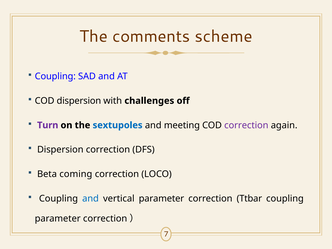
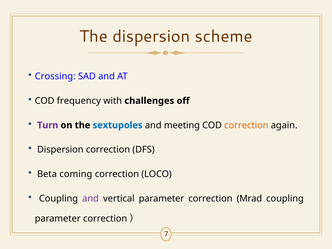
The comments: comments -> dispersion
Coupling at (55, 76): Coupling -> Crossing
COD dispersion: dispersion -> frequency
correction at (246, 125) colour: purple -> orange
and at (91, 199) colour: blue -> purple
Ttbar: Ttbar -> Mrad
